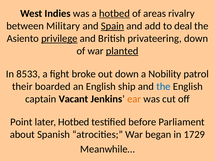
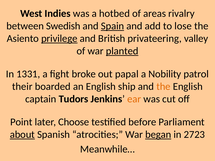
hotbed at (114, 13) underline: present -> none
Military: Military -> Swedish
deal: deal -> lose
privateering down: down -> valley
8533: 8533 -> 1331
out down: down -> papal
the at (163, 87) colour: blue -> orange
Vacant: Vacant -> Tudors
later Hotbed: Hotbed -> Choose
about underline: none -> present
began underline: none -> present
1729: 1729 -> 2723
